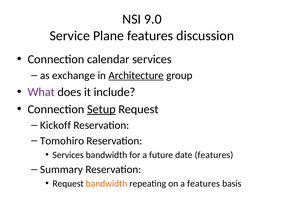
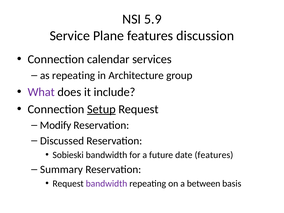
9.0: 9.0 -> 5.9
as exchange: exchange -> repeating
Architecture underline: present -> none
Kickoff: Kickoff -> Modify
Tomohiro: Tomohiro -> Discussed
Services at (68, 155): Services -> Sobieski
bandwidth at (107, 184) colour: orange -> purple
a features: features -> between
